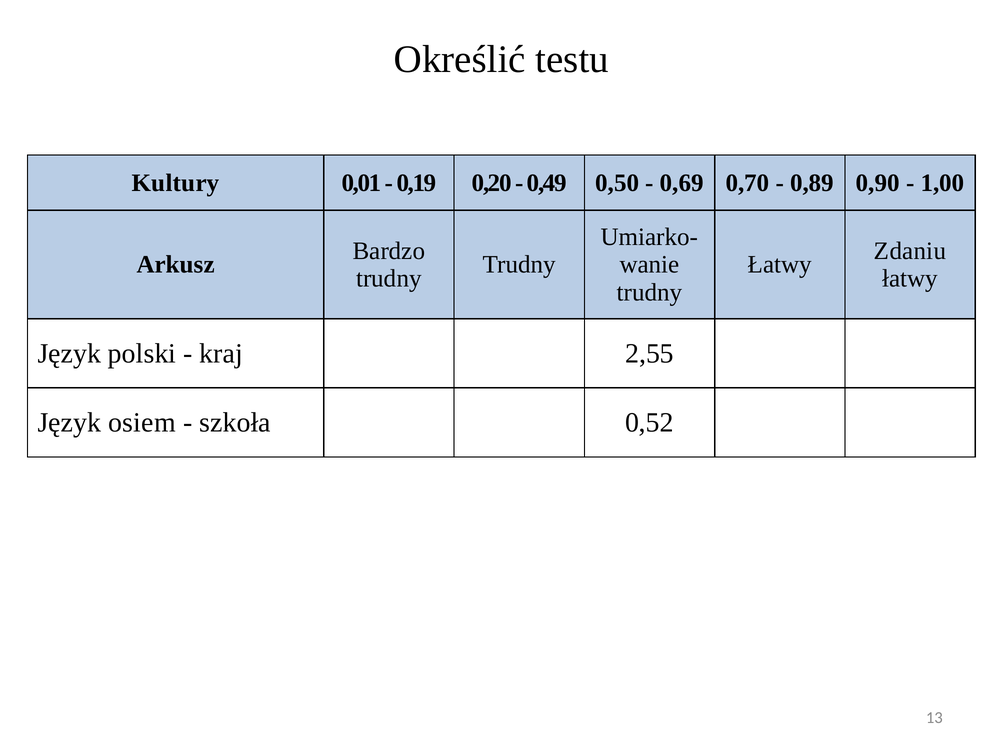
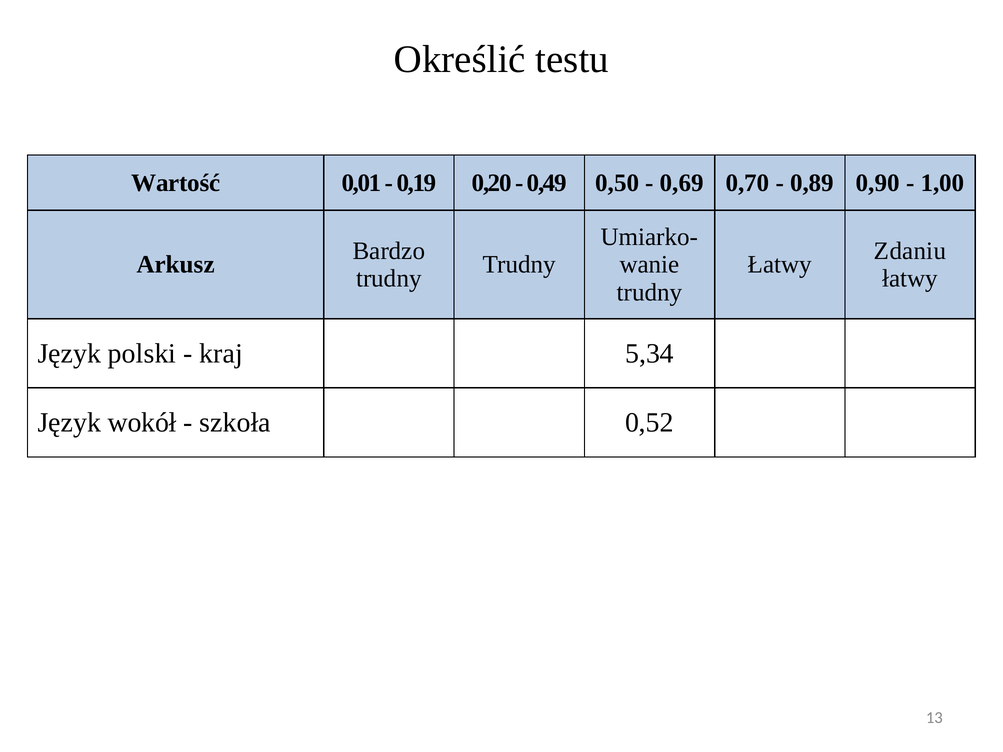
Kultury: Kultury -> Wartość
2,55: 2,55 -> 5,34
osiem: osiem -> wokół
